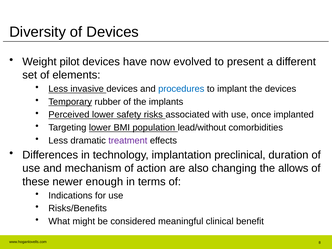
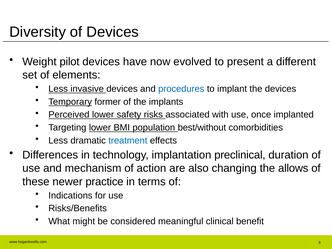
rubber: rubber -> former
lead/without: lead/without -> best/without
treatment colour: purple -> blue
enough: enough -> practice
